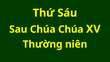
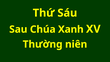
Chúa Chúa: Chúa -> Xanh
